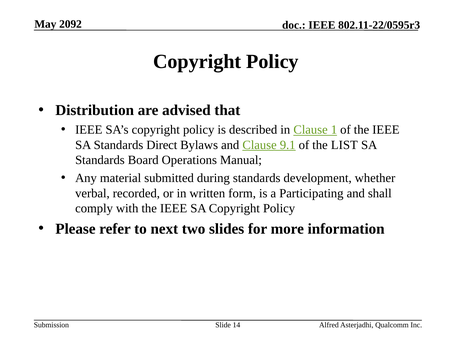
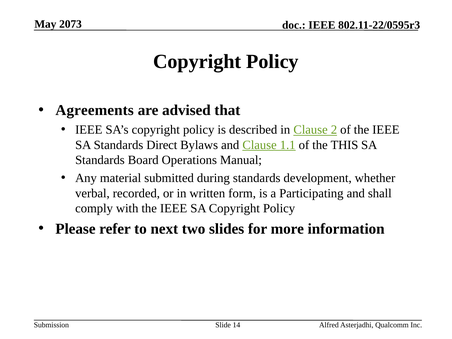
2092: 2092 -> 2073
Distribution: Distribution -> Agreements
1: 1 -> 2
9.1: 9.1 -> 1.1
LIST: LIST -> THIS
